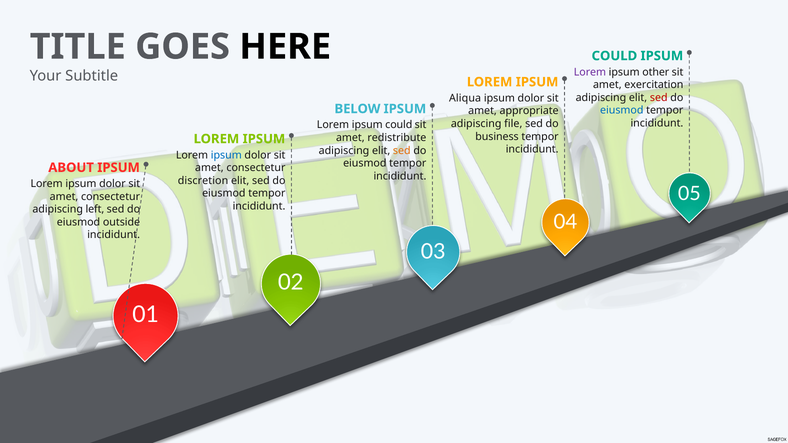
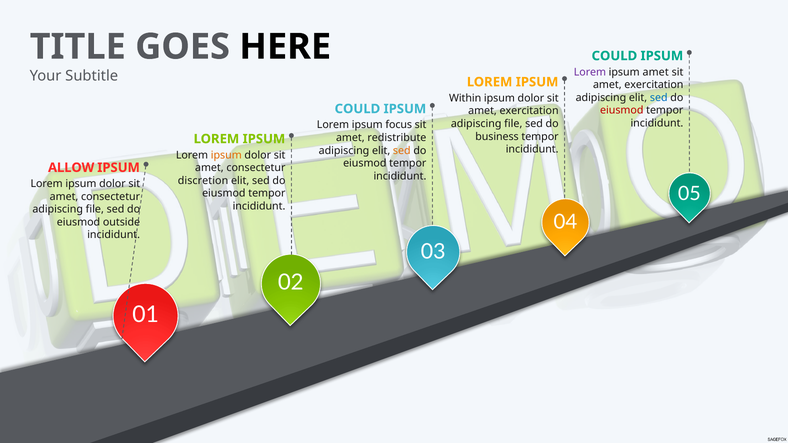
ipsum other: other -> amet
sed at (659, 98) colour: red -> blue
Aliqua: Aliqua -> Within
BELOW at (357, 109): BELOW -> COULD
eiusmod at (622, 110) colour: blue -> red
appropriate at (529, 111): appropriate -> exercitation
ipsum could: could -> focus
ipsum at (226, 155) colour: blue -> orange
ABOUT: ABOUT -> ALLOW
left at (95, 209): left -> file
